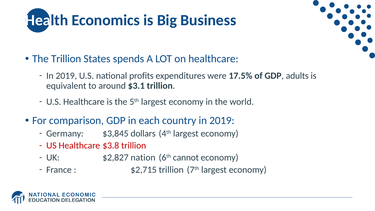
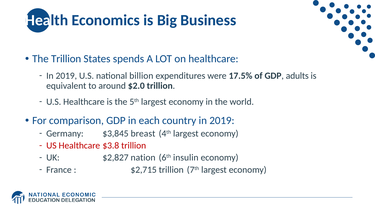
profits: profits -> billion
$3.1: $3.1 -> $2.0
dollars: dollars -> breast
cannot: cannot -> insulin
